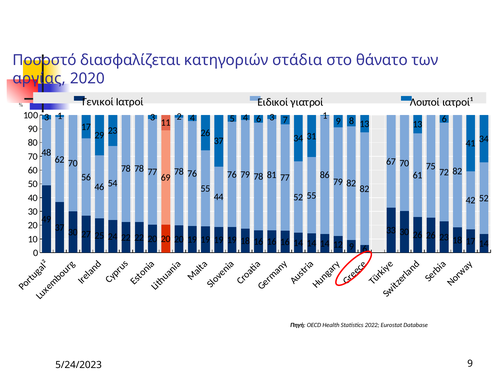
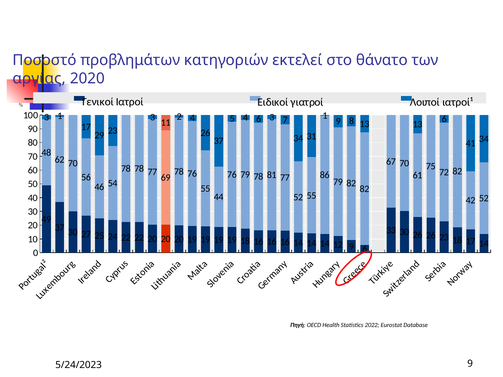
διασφαλίζεται: διασφαλίζεται -> προβλημάτων
στάδια: στάδια -> εκτελεί
